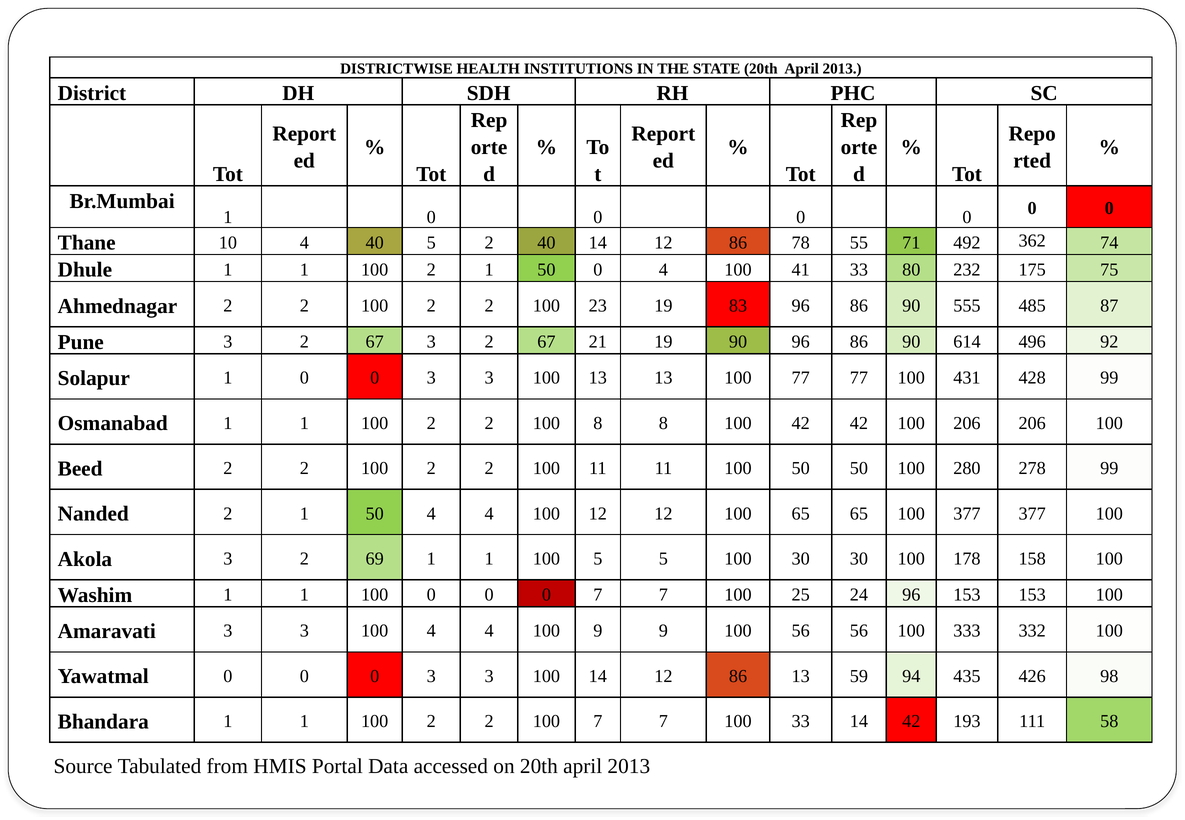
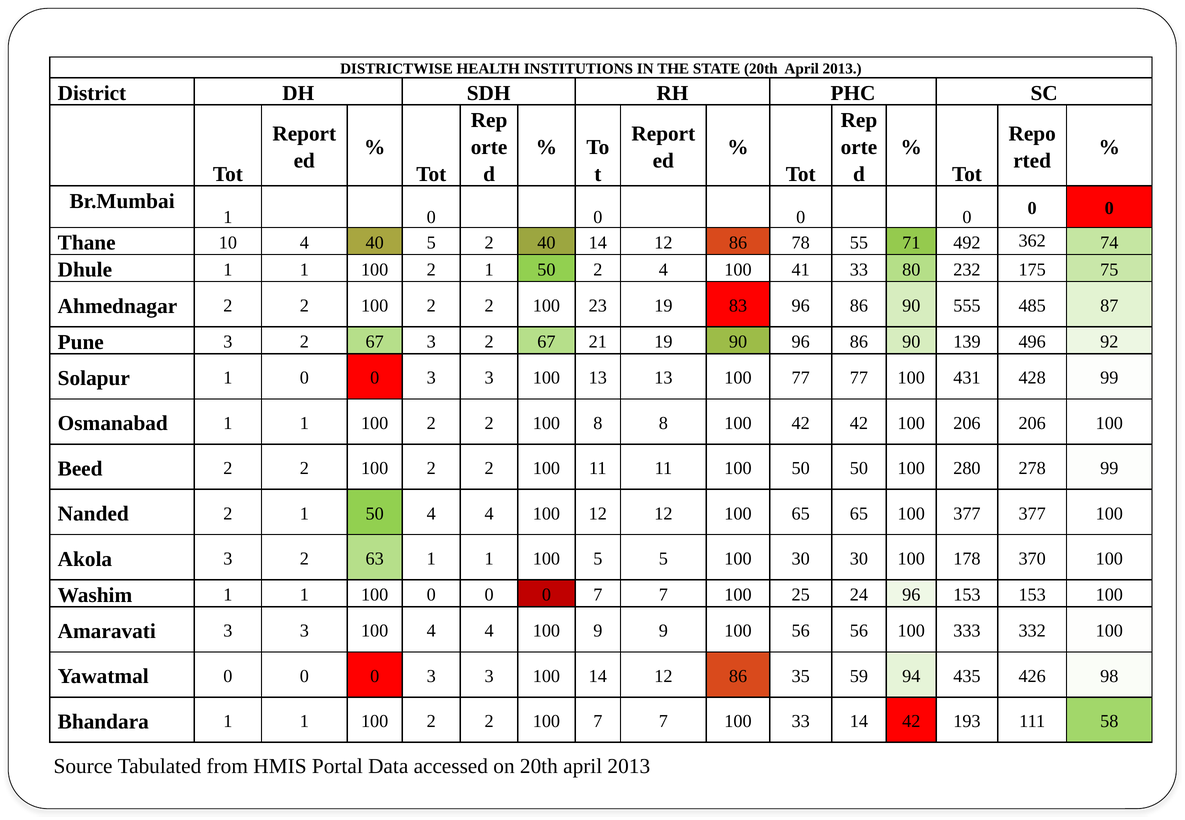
50 0: 0 -> 2
614: 614 -> 139
69: 69 -> 63
158: 158 -> 370
86 13: 13 -> 35
